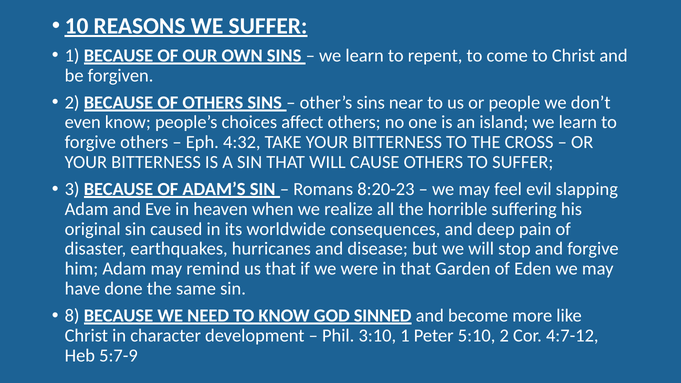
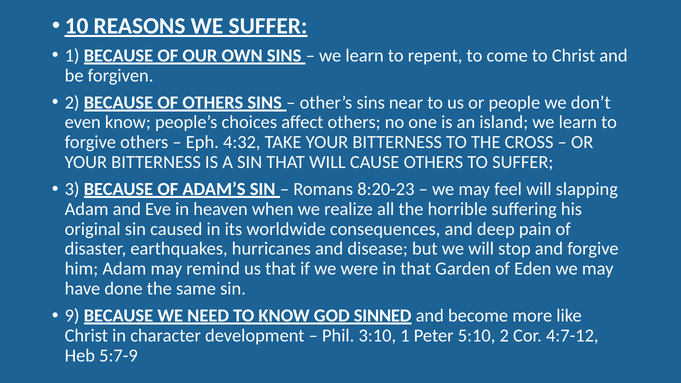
feel evil: evil -> will
8: 8 -> 9
